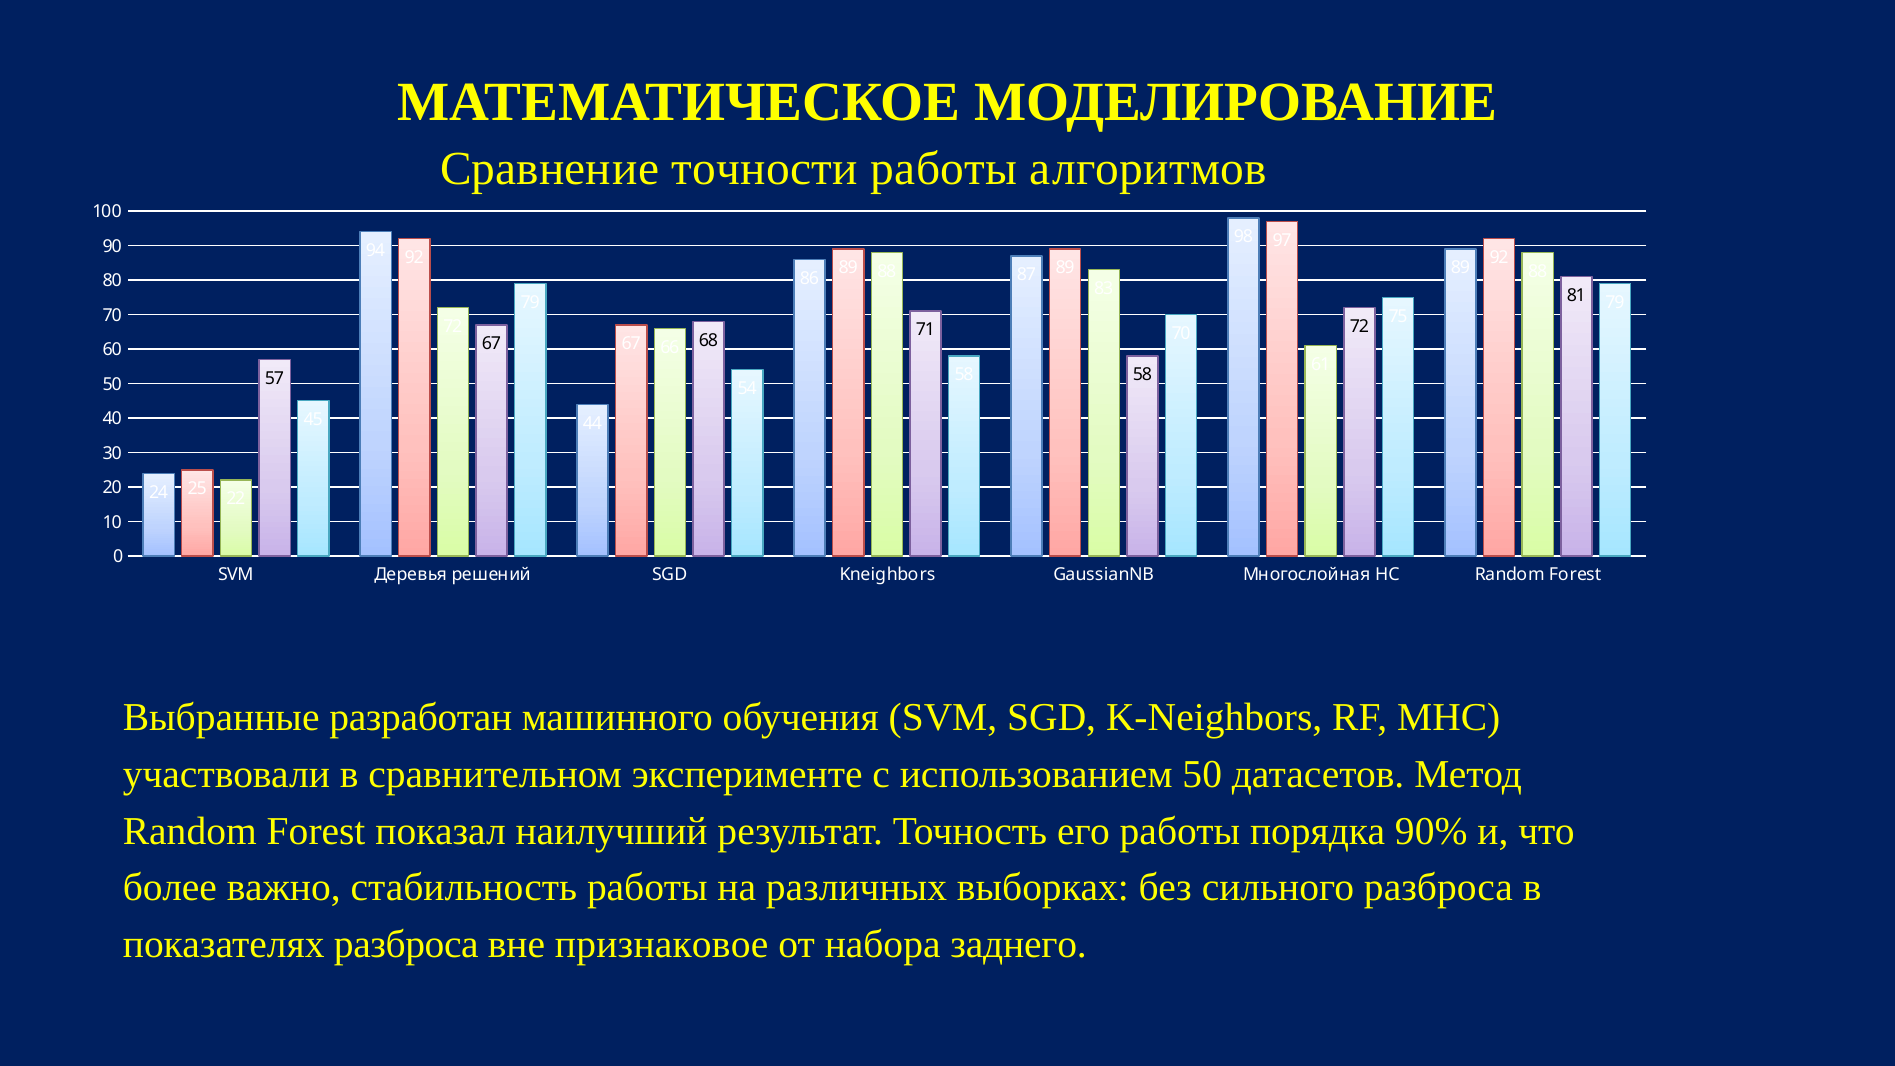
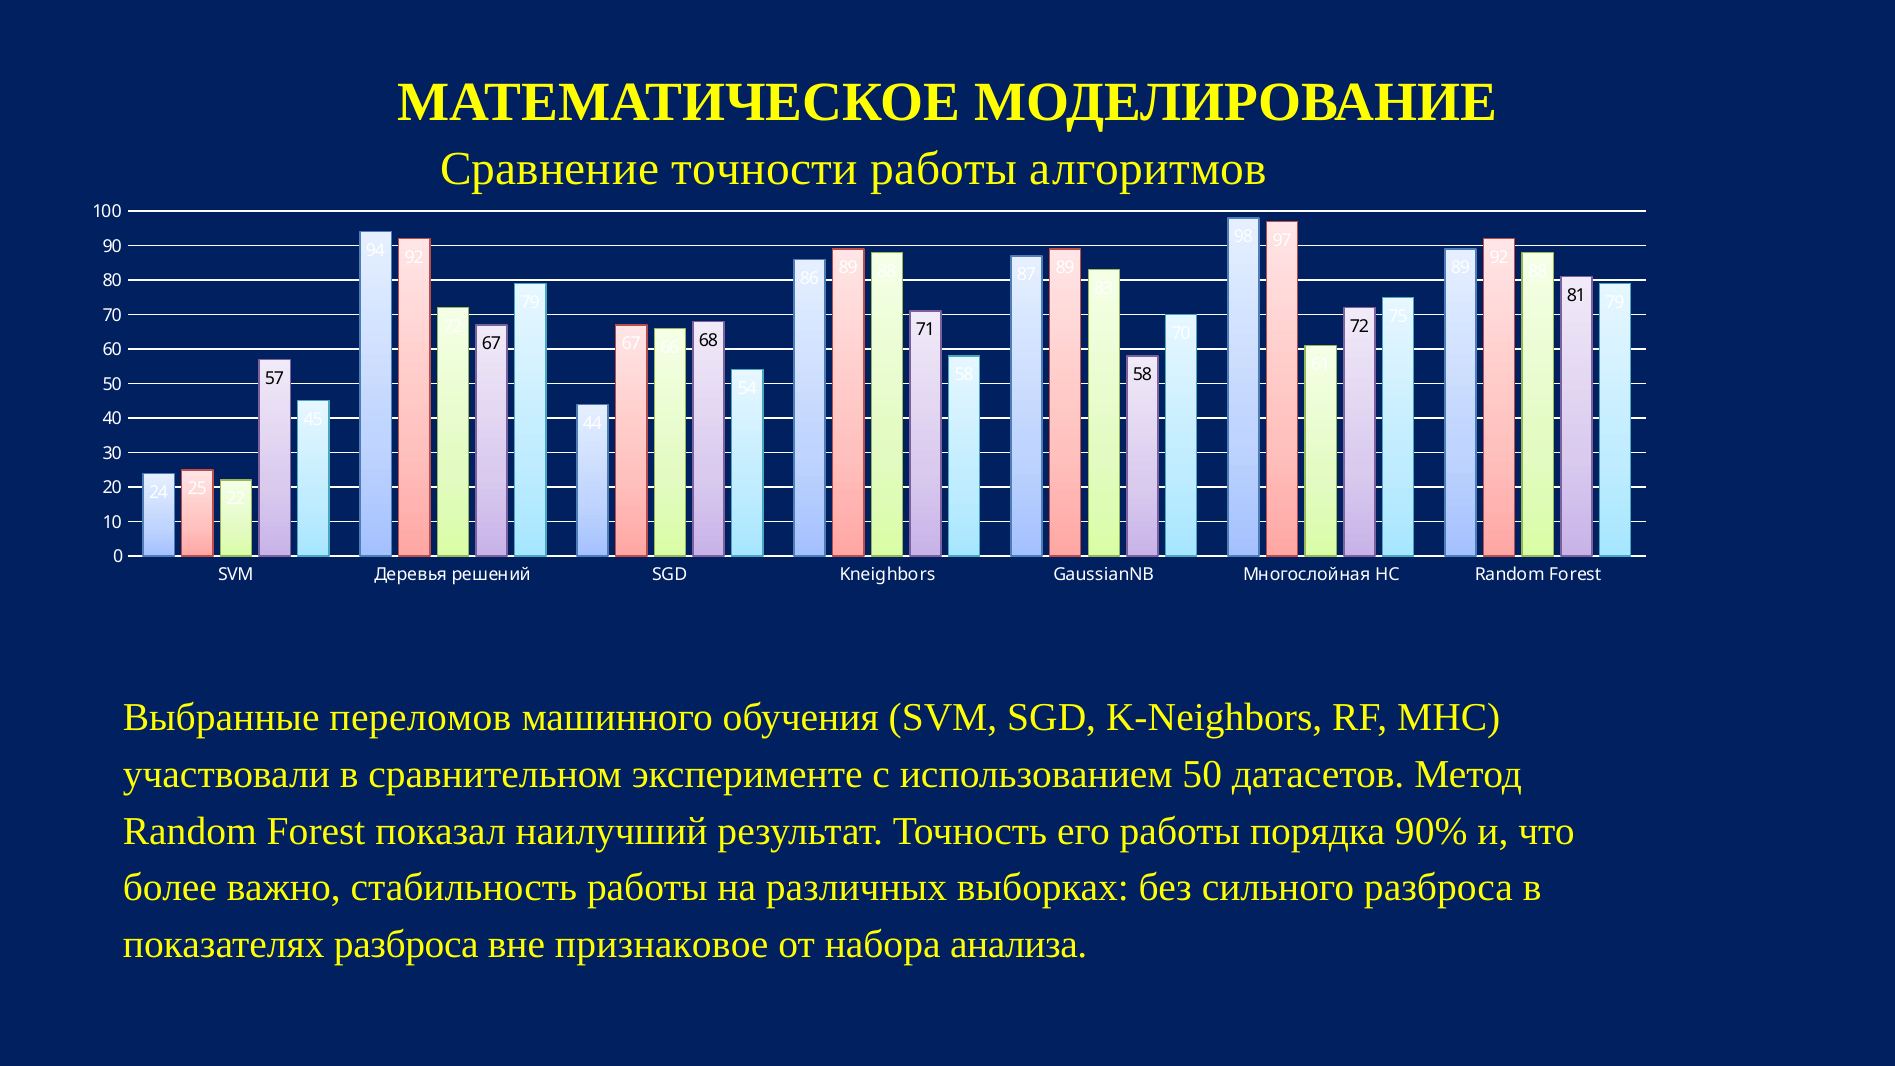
разработан: разработан -> переломов
заднего: заднего -> анализа
